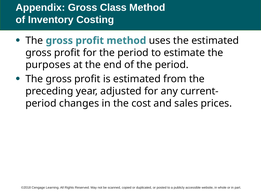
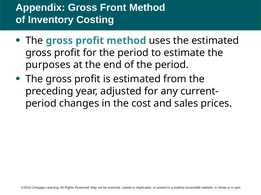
Class: Class -> Front
